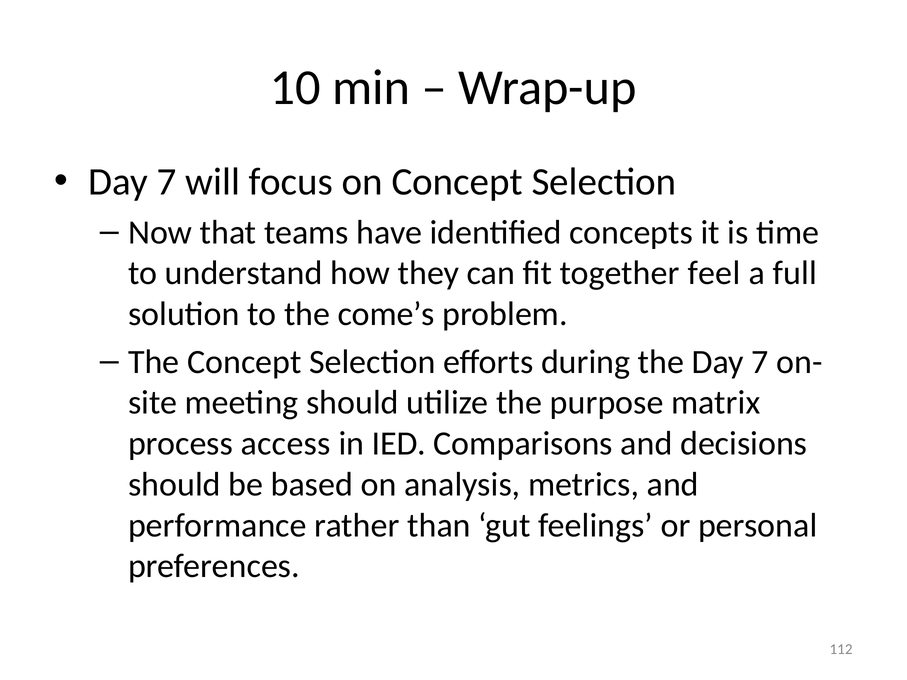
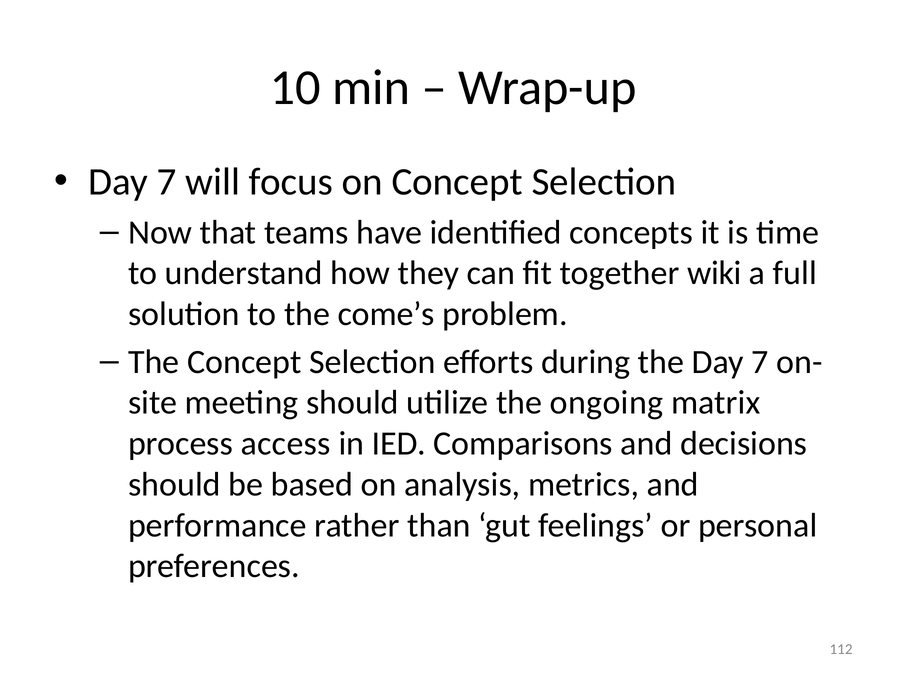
feel: feel -> wiki
purpose: purpose -> ongoing
